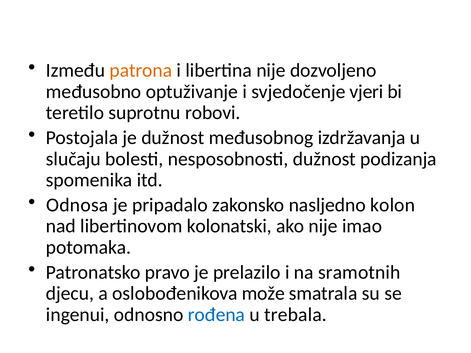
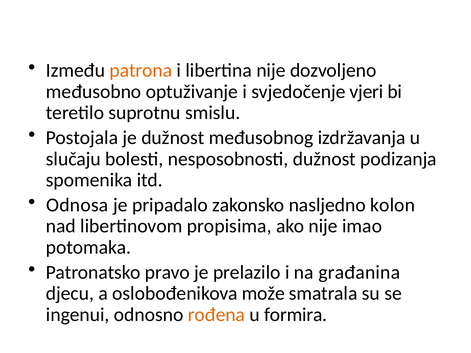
robovi: robovi -> smislu
kolonatski: kolonatski -> propisima
sramotnih: sramotnih -> građanina
rođena colour: blue -> orange
trebala: trebala -> formira
